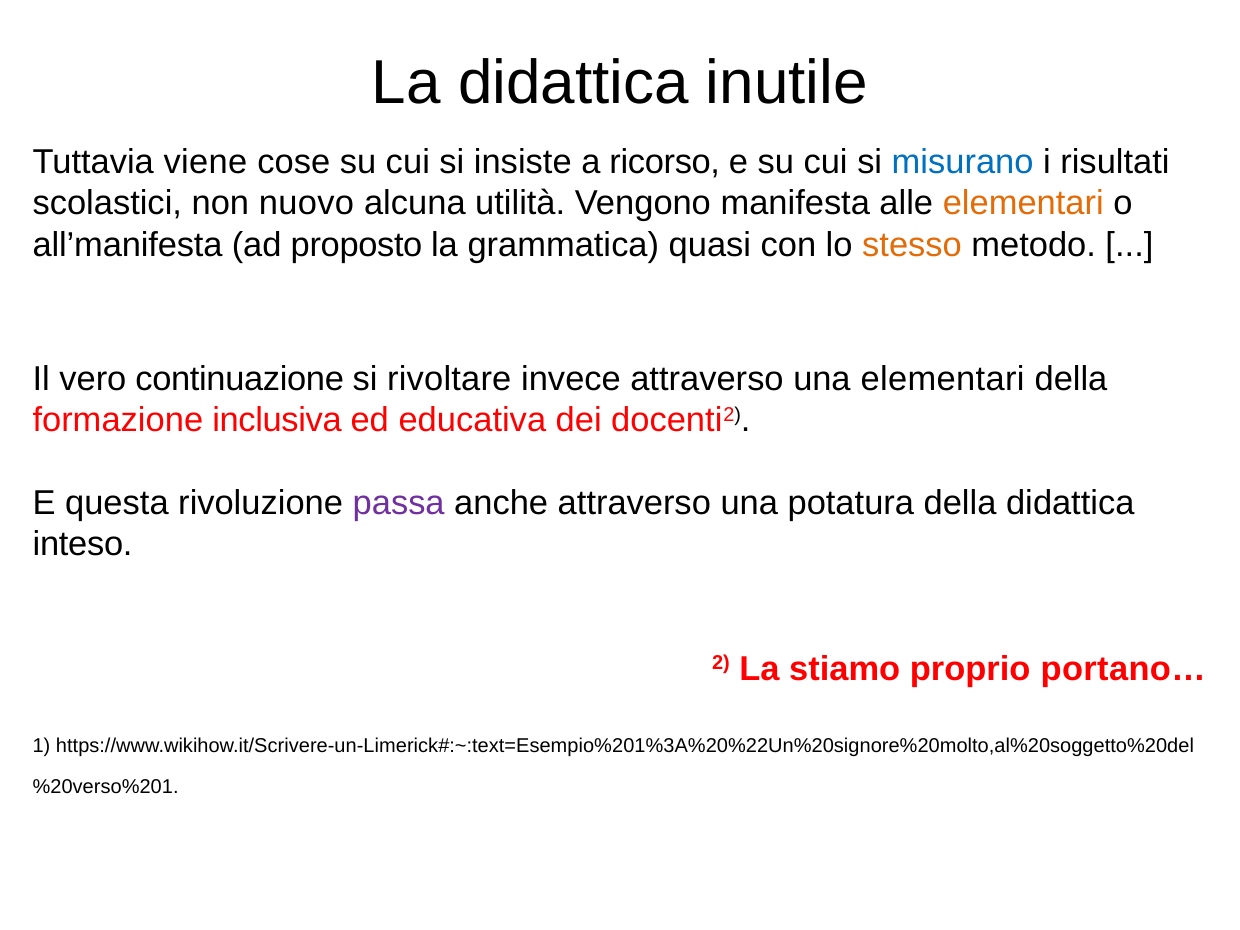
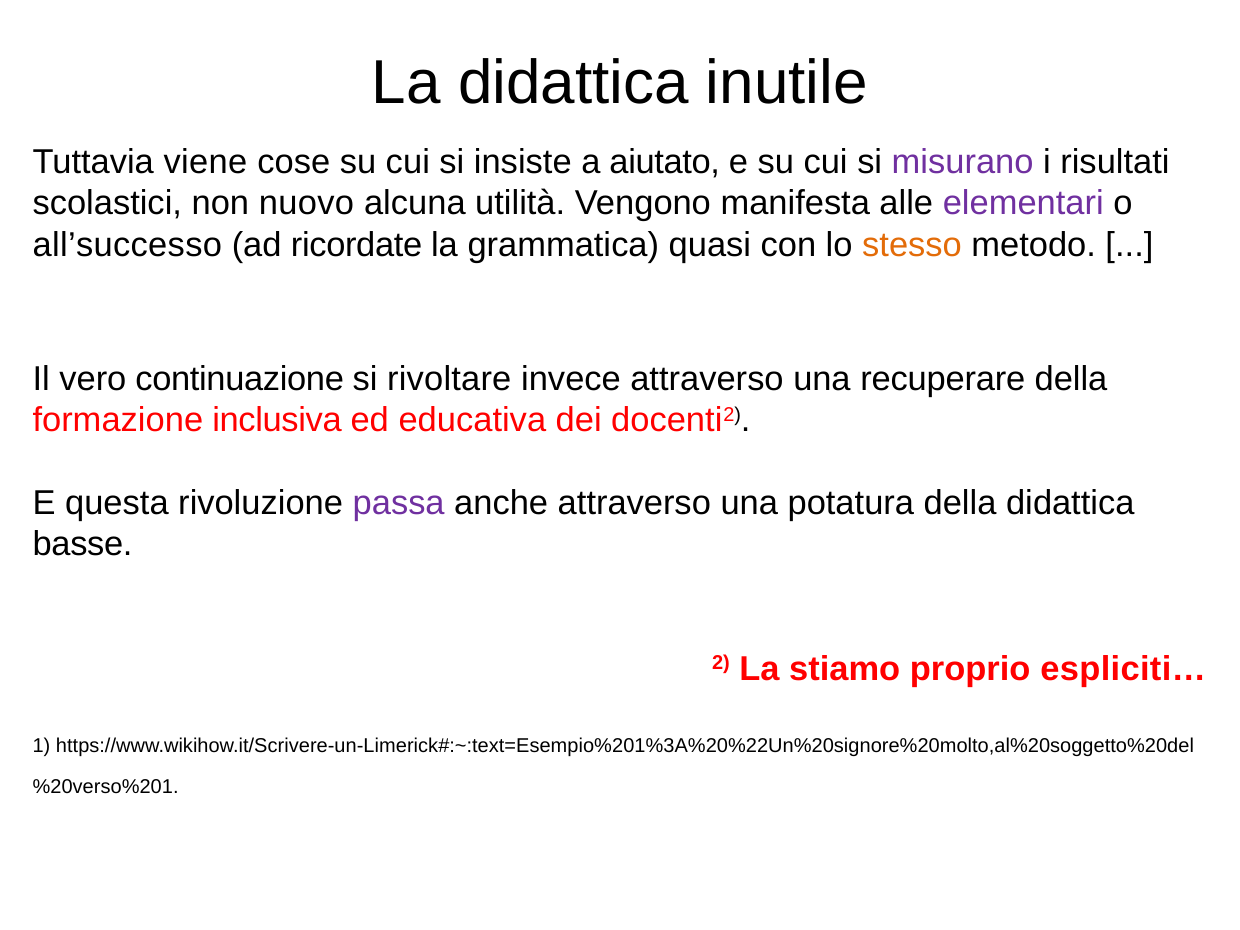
ricorso: ricorso -> aiutato
misurano colour: blue -> purple
elementari at (1023, 203) colour: orange -> purple
all’manifesta: all’manifesta -> all’successo
proposto: proposto -> ricordate
una elementari: elementari -> recuperare
inteso: inteso -> basse
portano…: portano… -> espliciti…
